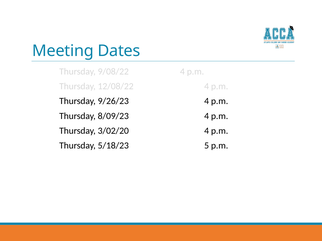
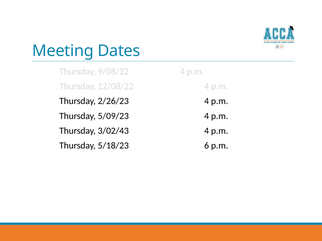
9/26/23: 9/26/23 -> 2/26/23
8/09/23: 8/09/23 -> 5/09/23
3/02/20: 3/02/20 -> 3/02/43
5: 5 -> 6
